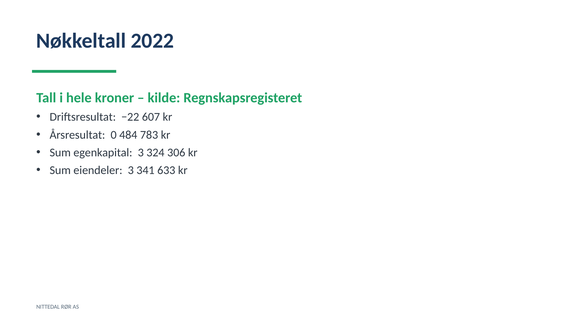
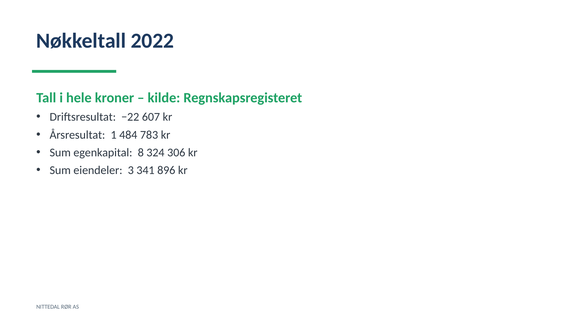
0: 0 -> 1
egenkapital 3: 3 -> 8
633: 633 -> 896
